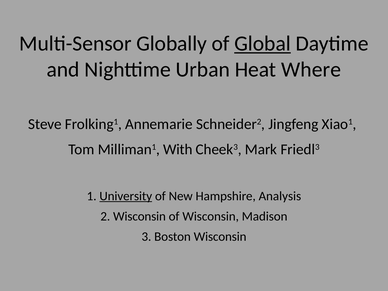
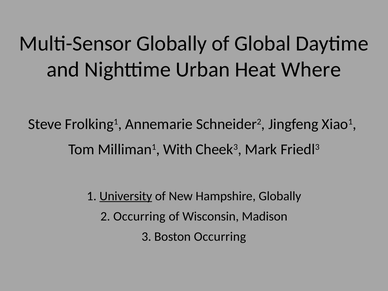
Global underline: present -> none
Hampshire Analysis: Analysis -> Globally
2 Wisconsin: Wisconsin -> Occurring
Boston Wisconsin: Wisconsin -> Occurring
